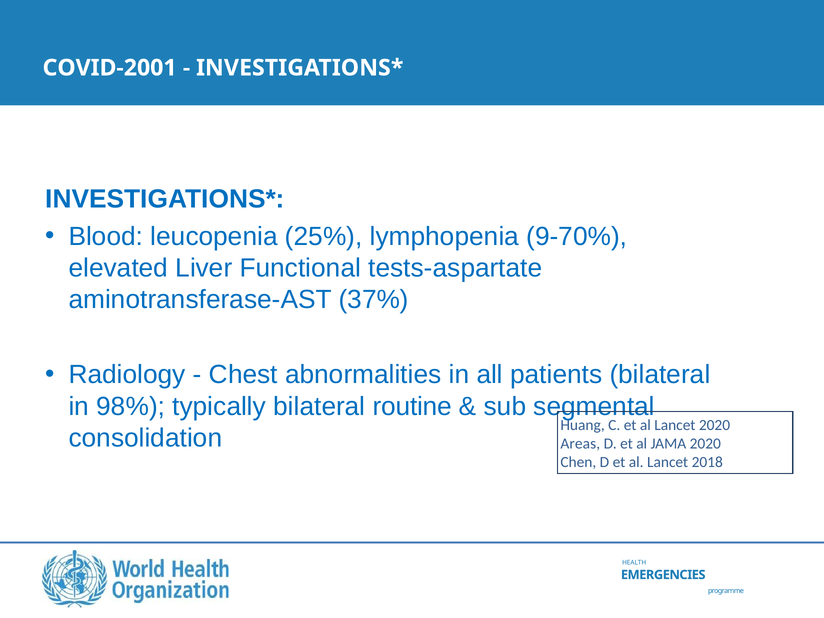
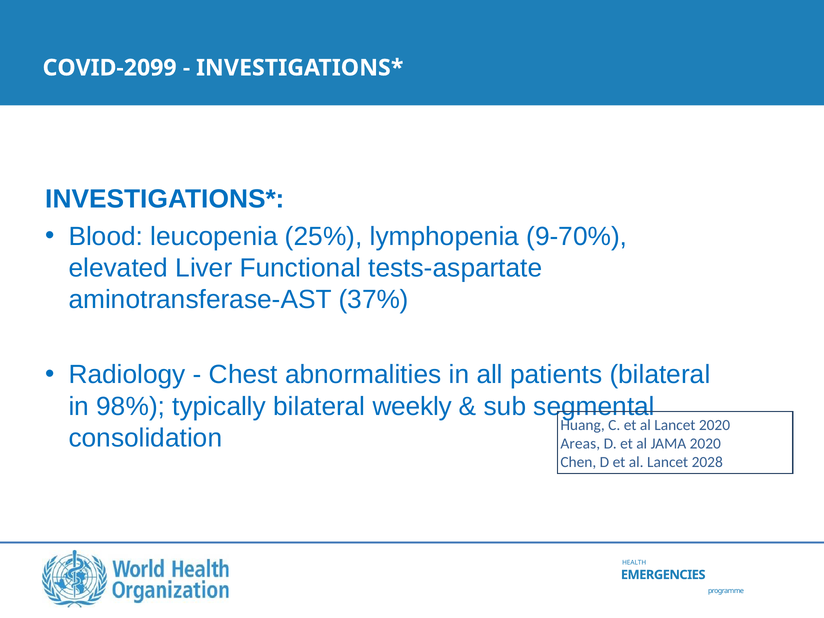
COVID-2001: COVID-2001 -> COVID-2099
routine: routine -> weekly
2018: 2018 -> 2028
